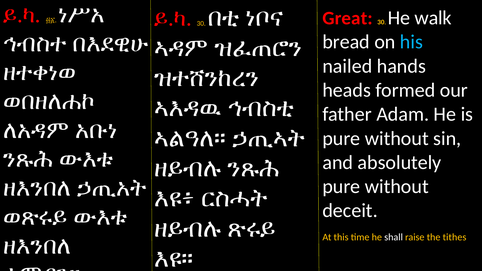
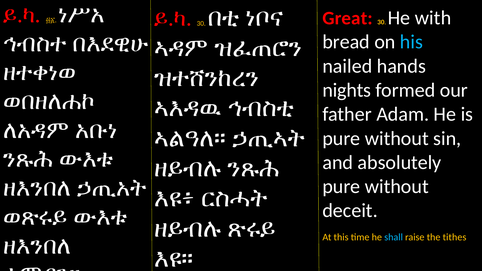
walk: walk -> with
heads: heads -> nights
shall colour: white -> light blue
